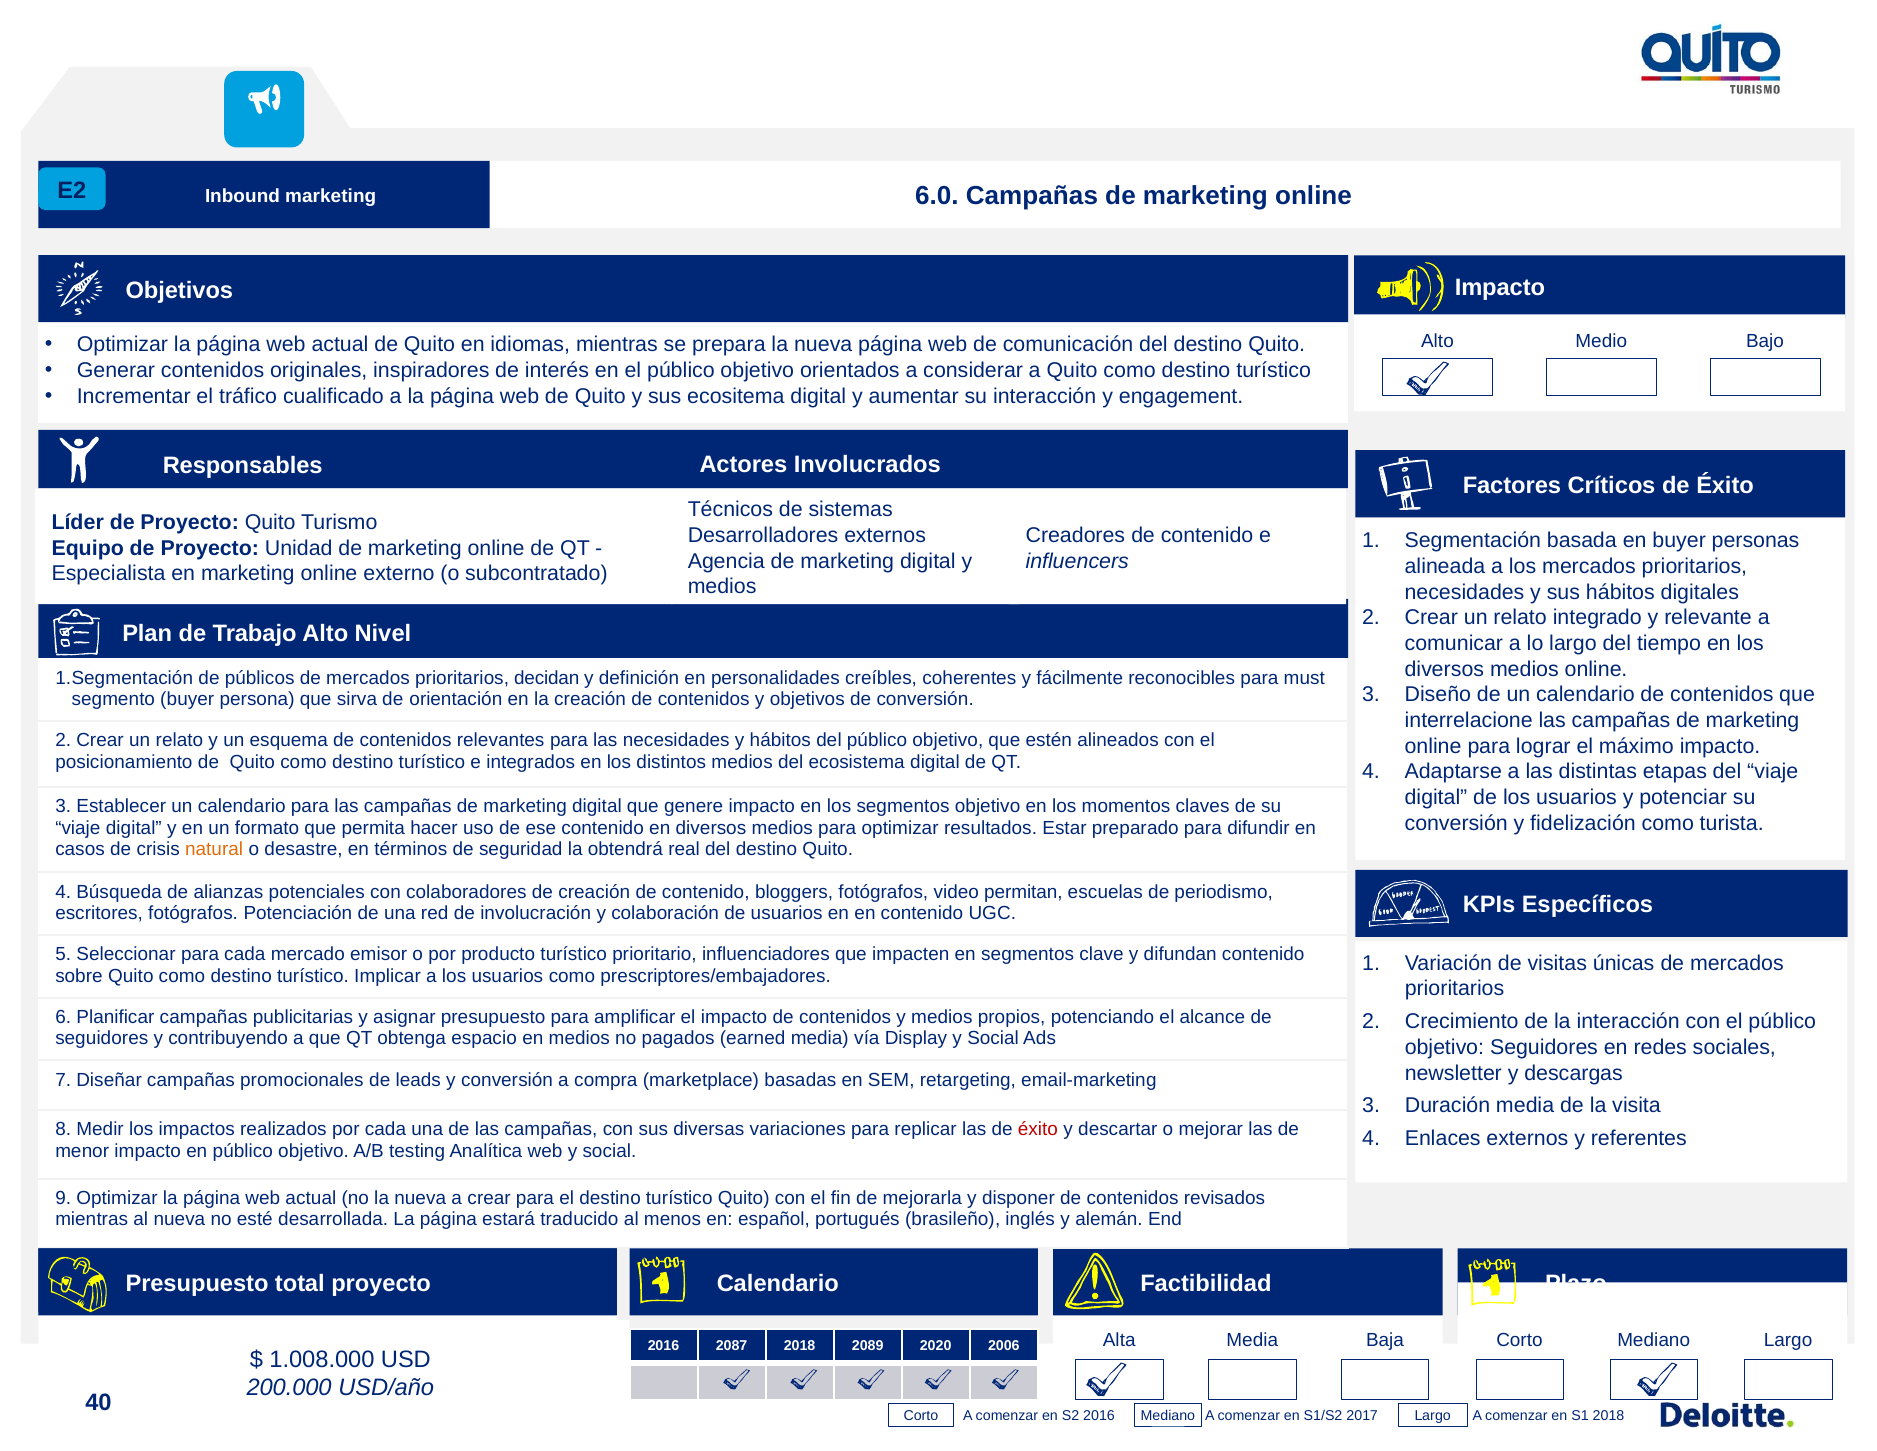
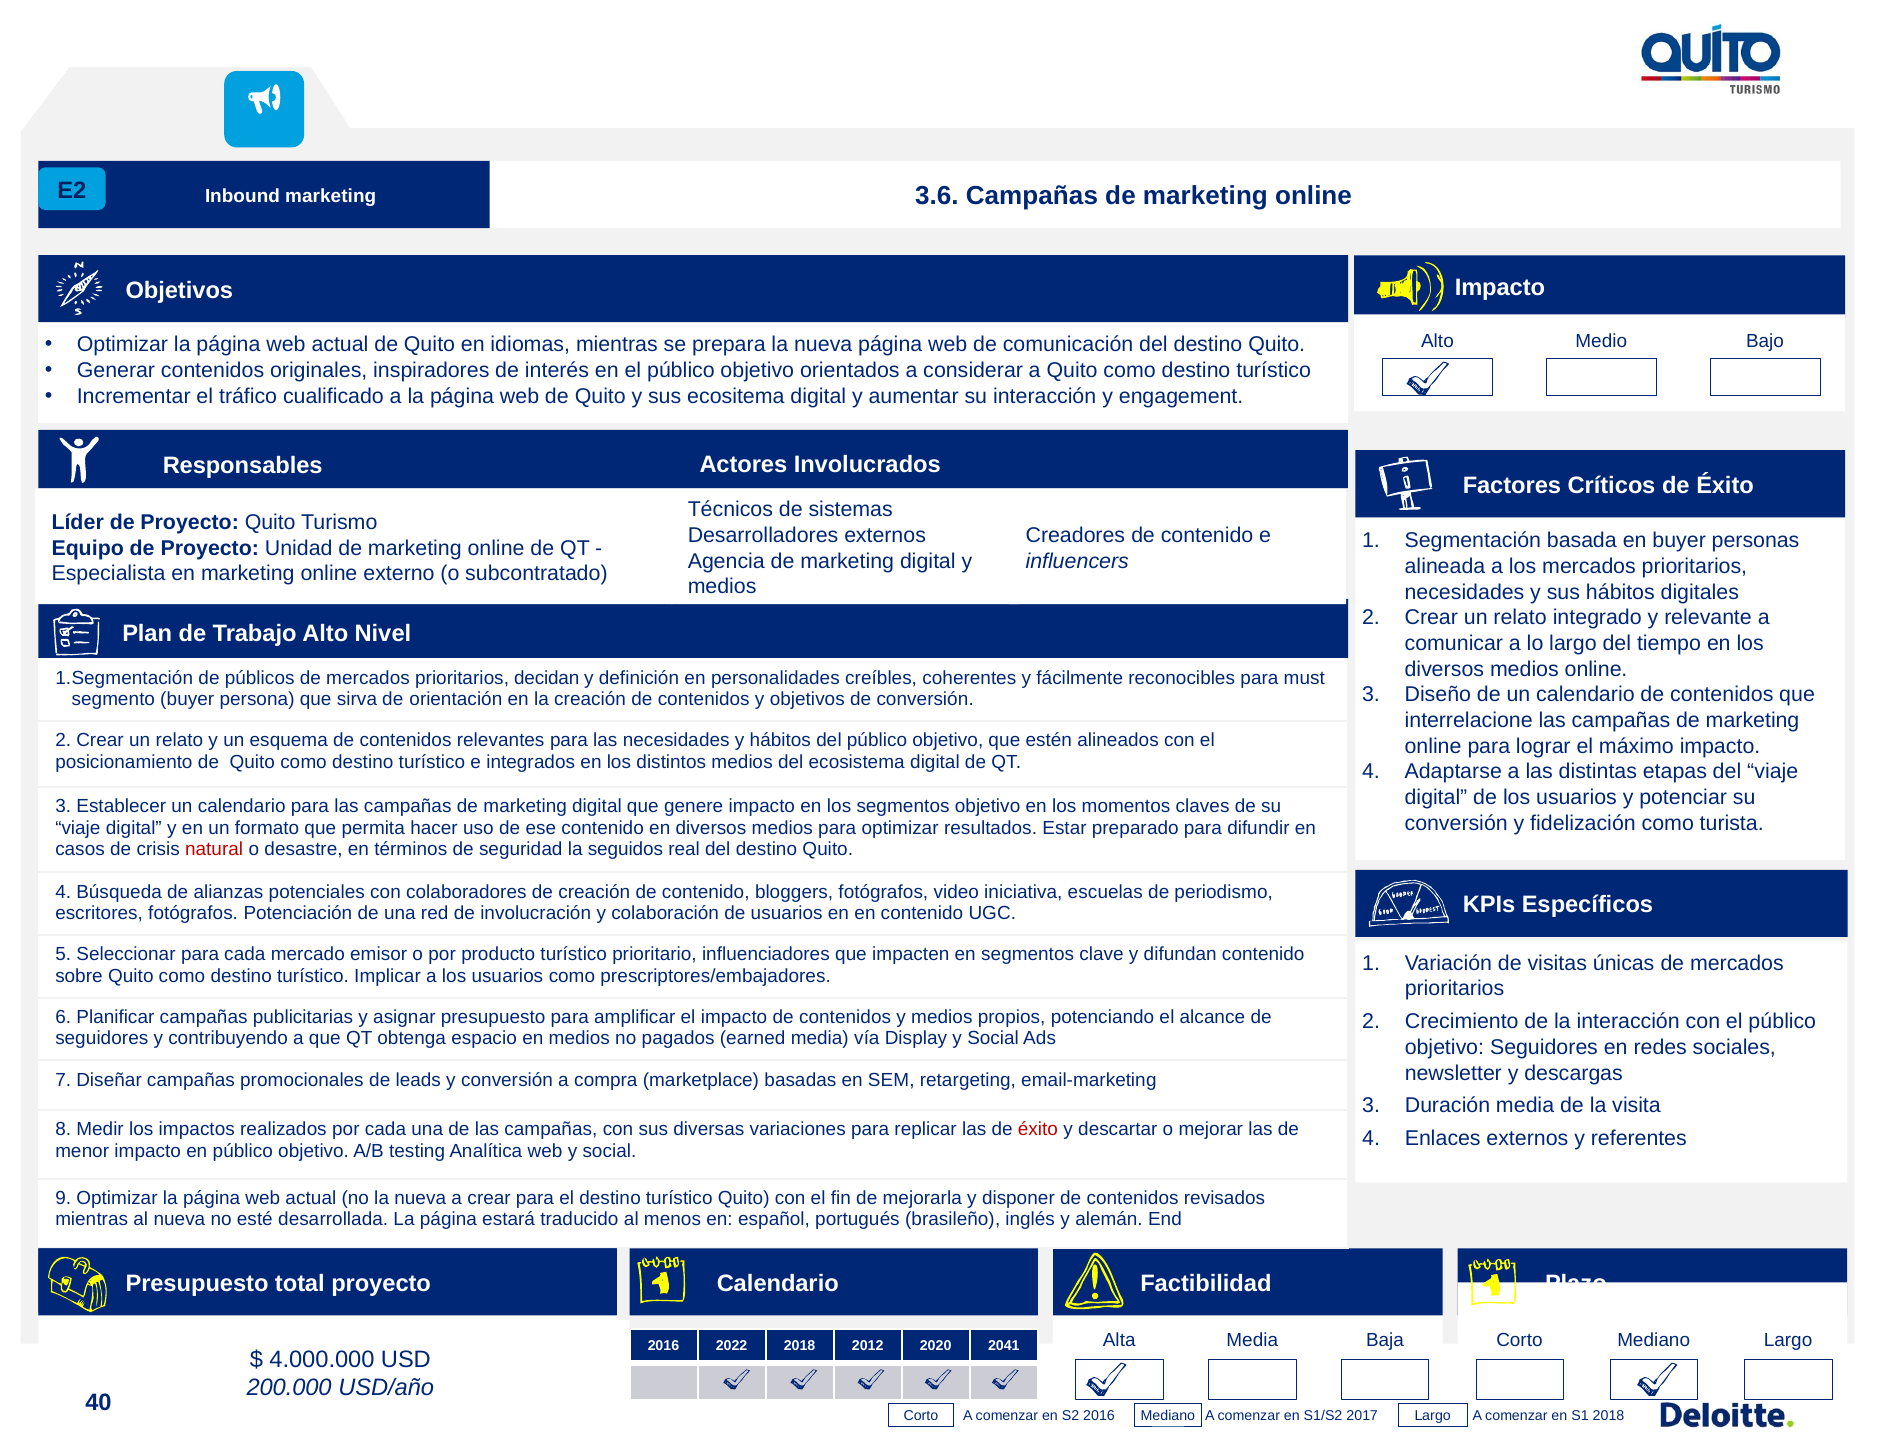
6.0: 6.0 -> 3.6
natural colour: orange -> red
obtendrá: obtendrá -> seguidos
permitan: permitan -> iniciativa
2087: 2087 -> 2022
2089: 2089 -> 2012
2006: 2006 -> 2041
1.008.000: 1.008.000 -> 4.000.000
